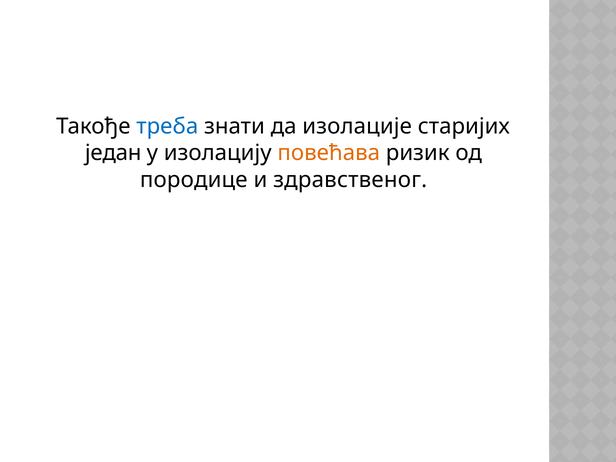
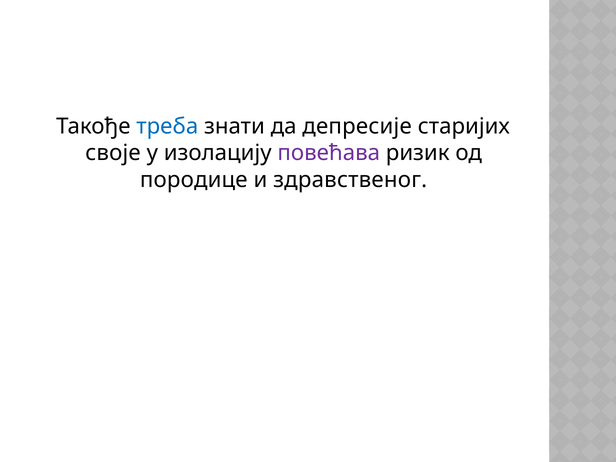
изолације: изолације -> депресије
један: један -> своје
повећава colour: orange -> purple
